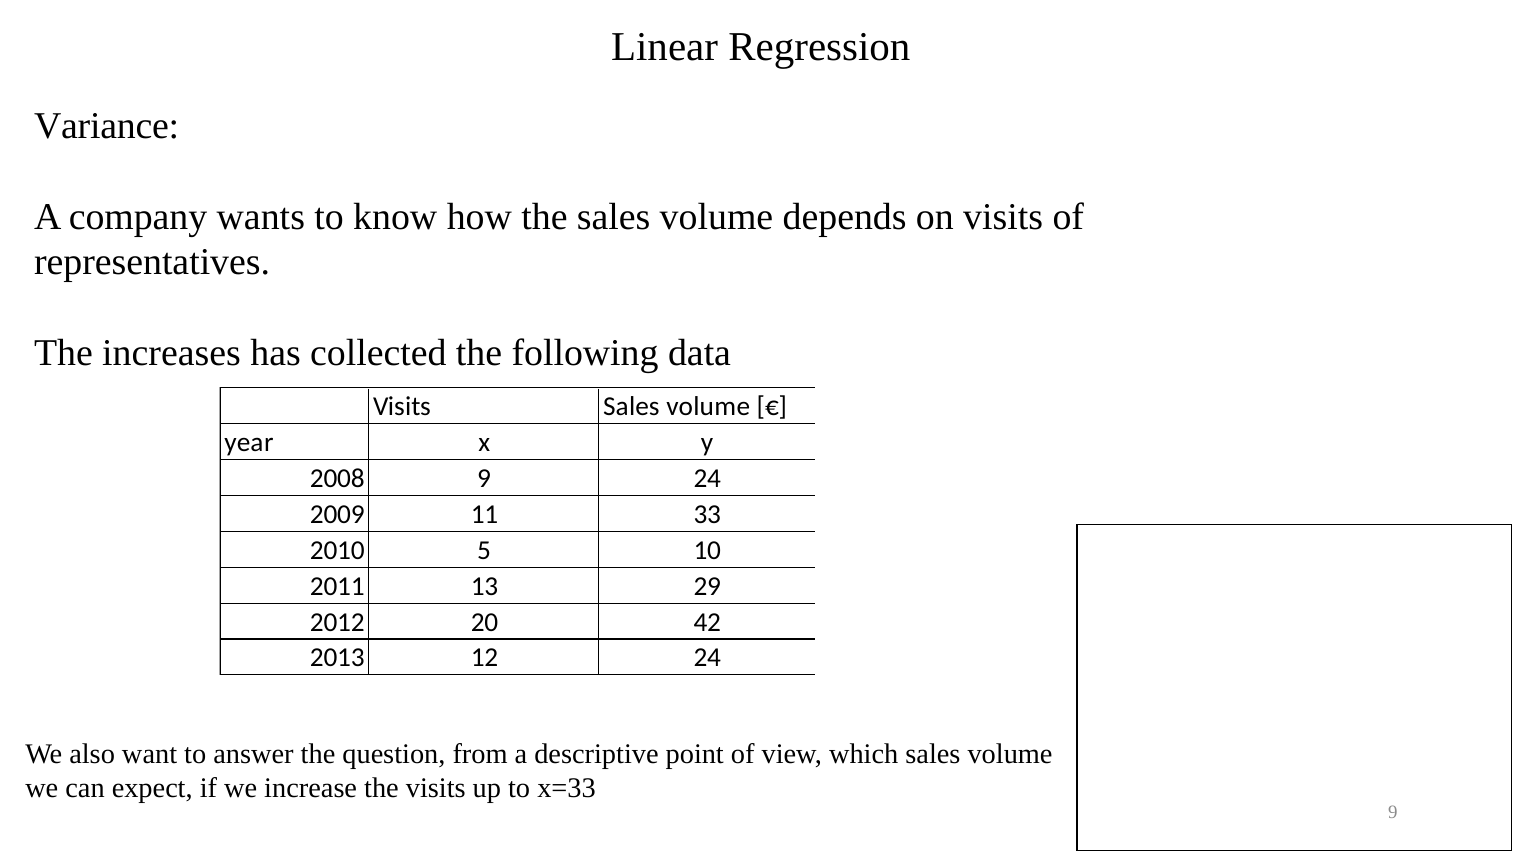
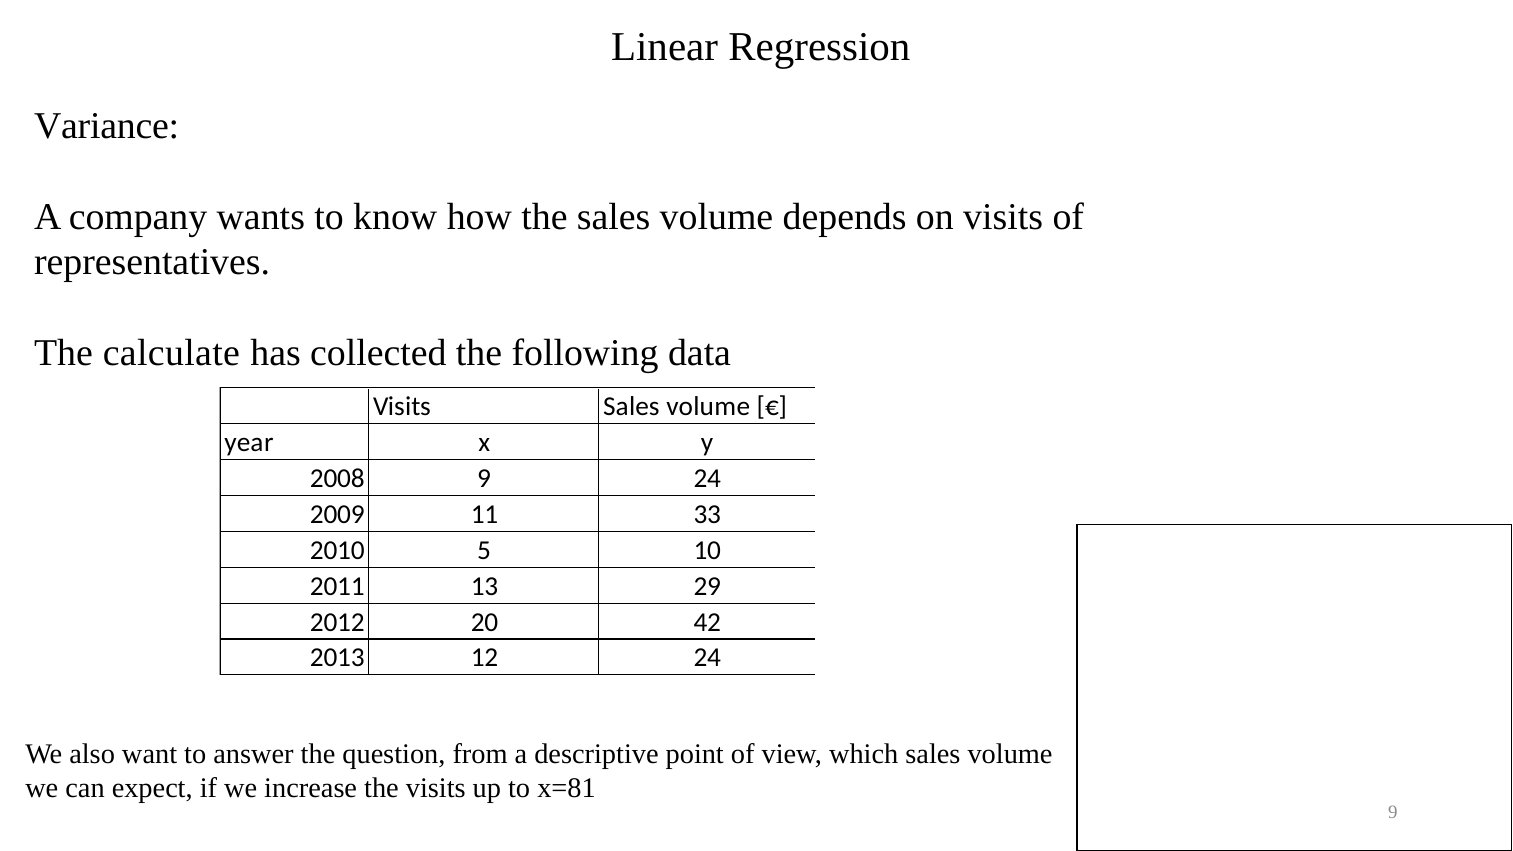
increases: increases -> calculate
x=33: x=33 -> x=81
